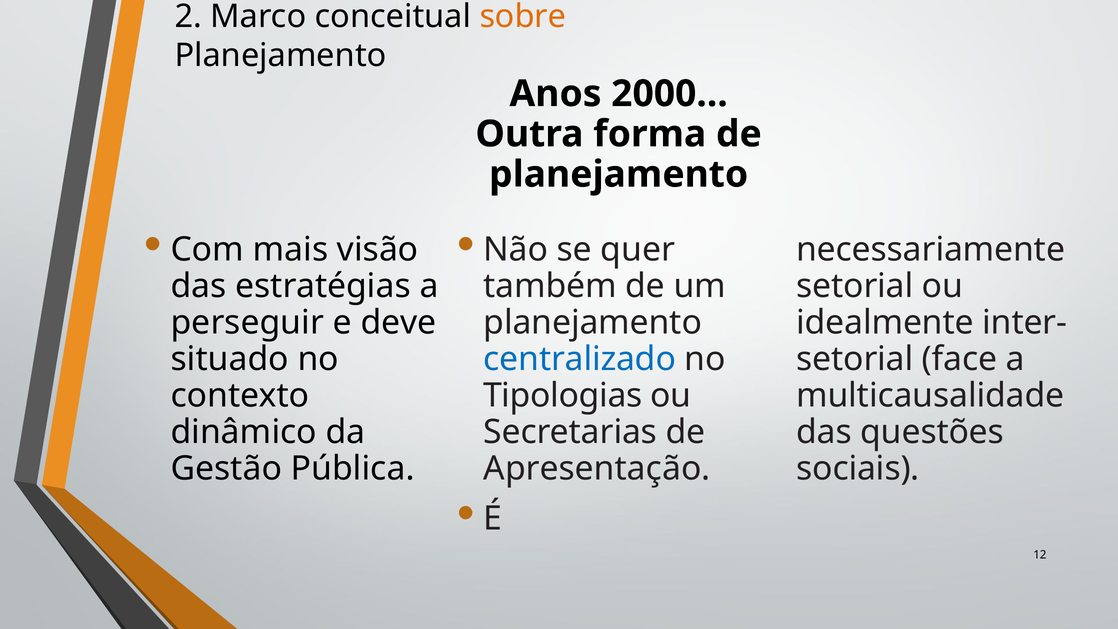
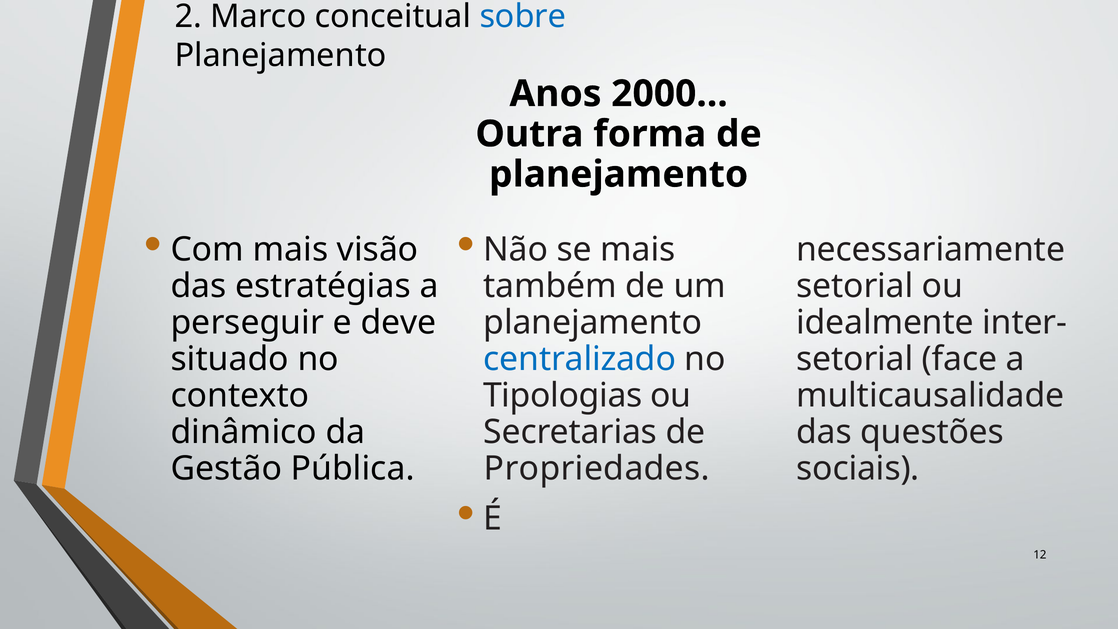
sobre colour: orange -> blue
se quer: quer -> mais
Apresentação: Apresentação -> Propriedades
